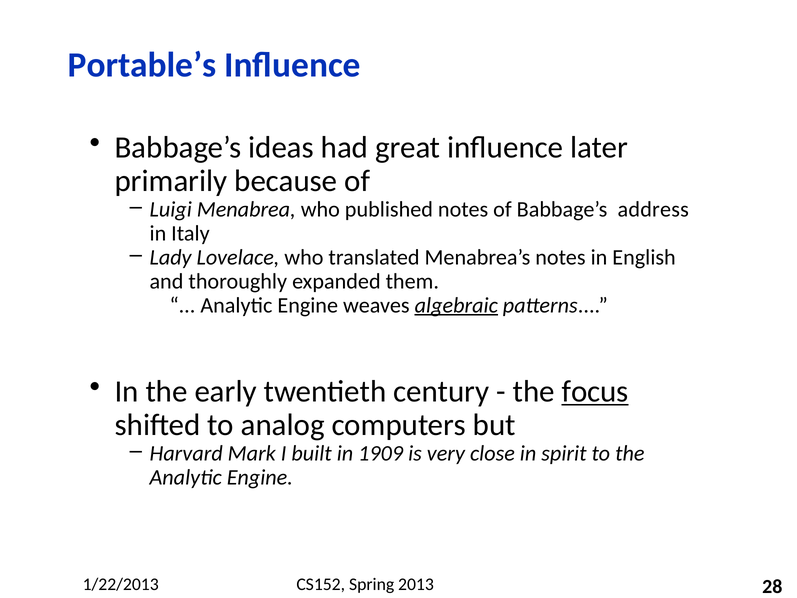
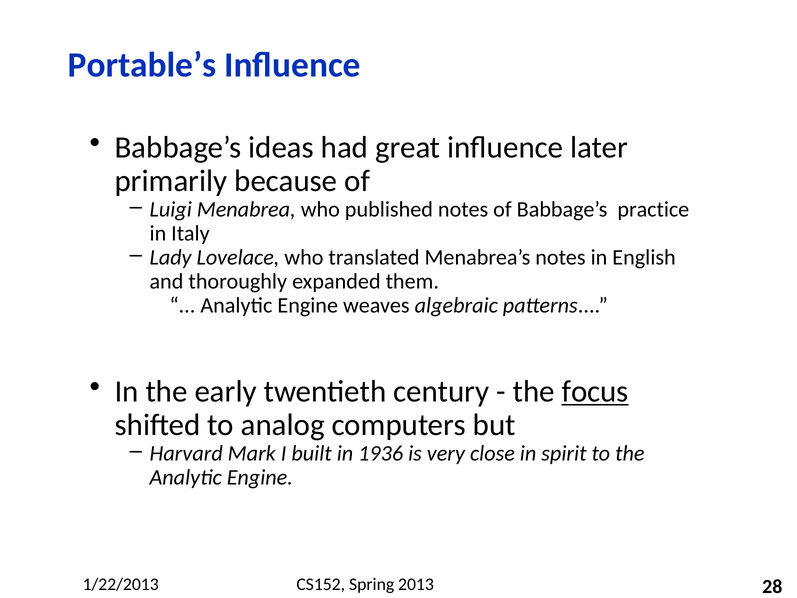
address: address -> practice
algebraic underline: present -> none
1909: 1909 -> 1936
